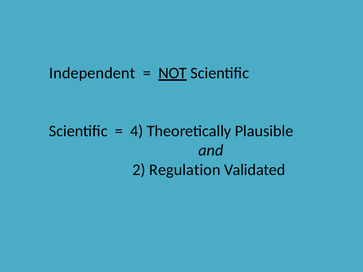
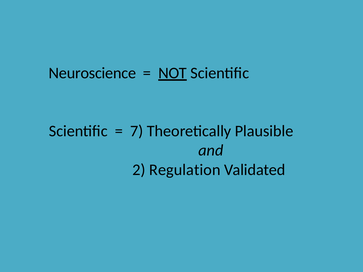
Independent: Independent -> Neuroscience
4: 4 -> 7
